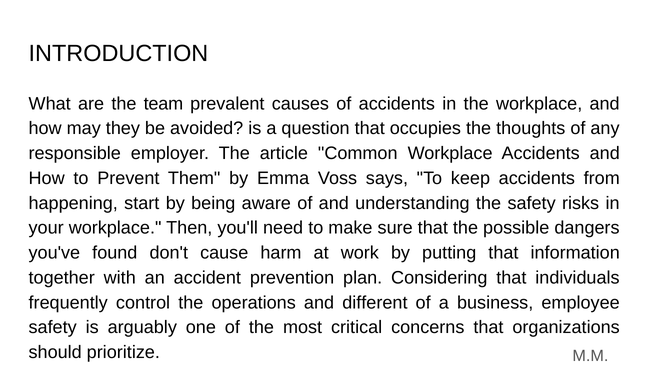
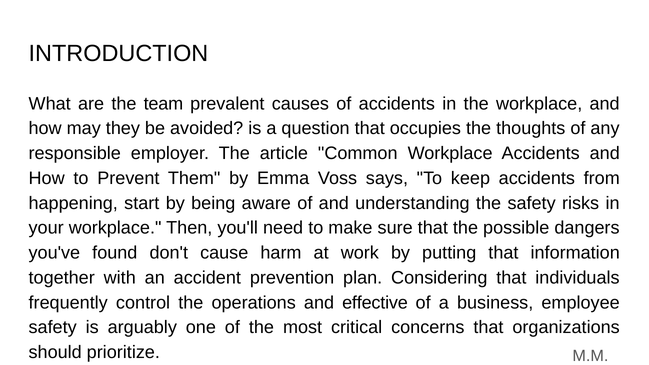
different: different -> effective
